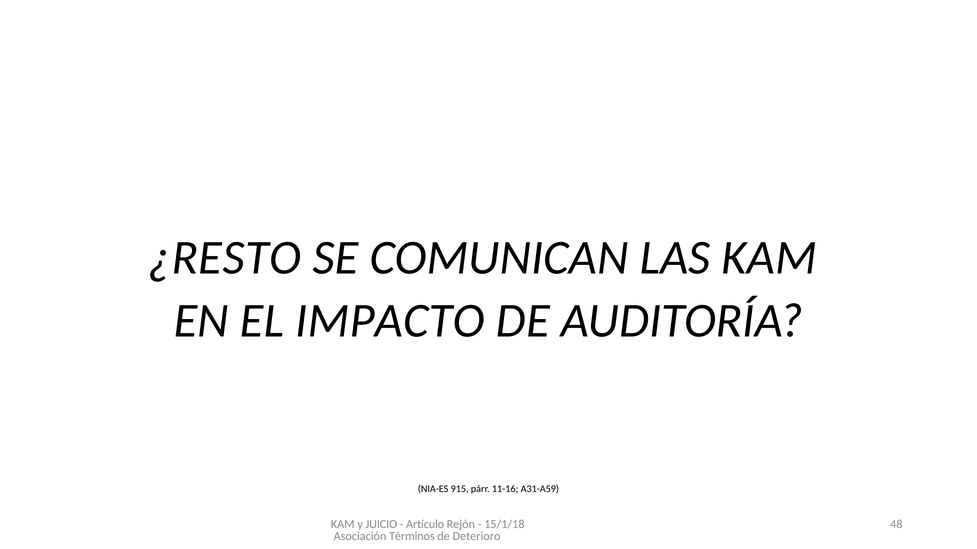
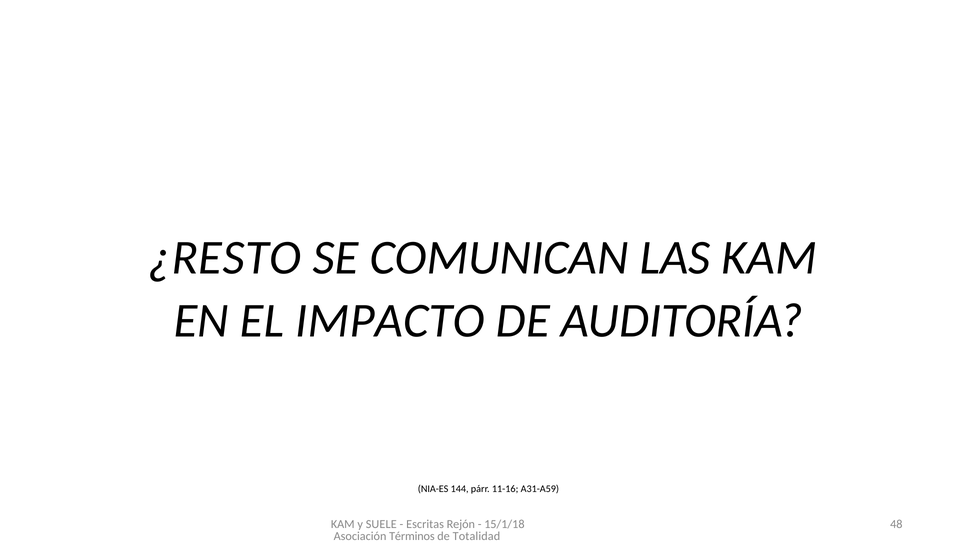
915: 915 -> 144
JUICIO: JUICIO -> SUELE
Artículo: Artículo -> Escritas
Deterioro: Deterioro -> Totalidad
